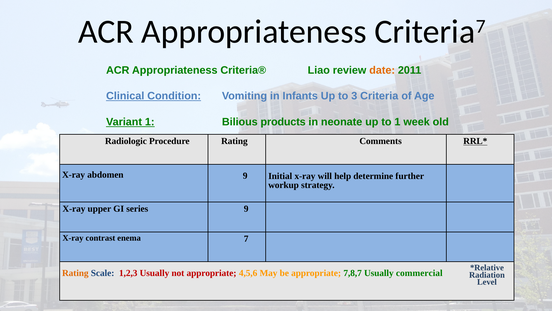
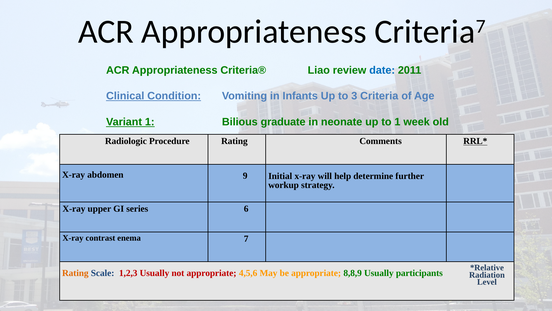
date colour: orange -> blue
products: products -> graduate
series 9: 9 -> 6
7,8,7: 7,8,7 -> 8,8,9
commercial: commercial -> participants
